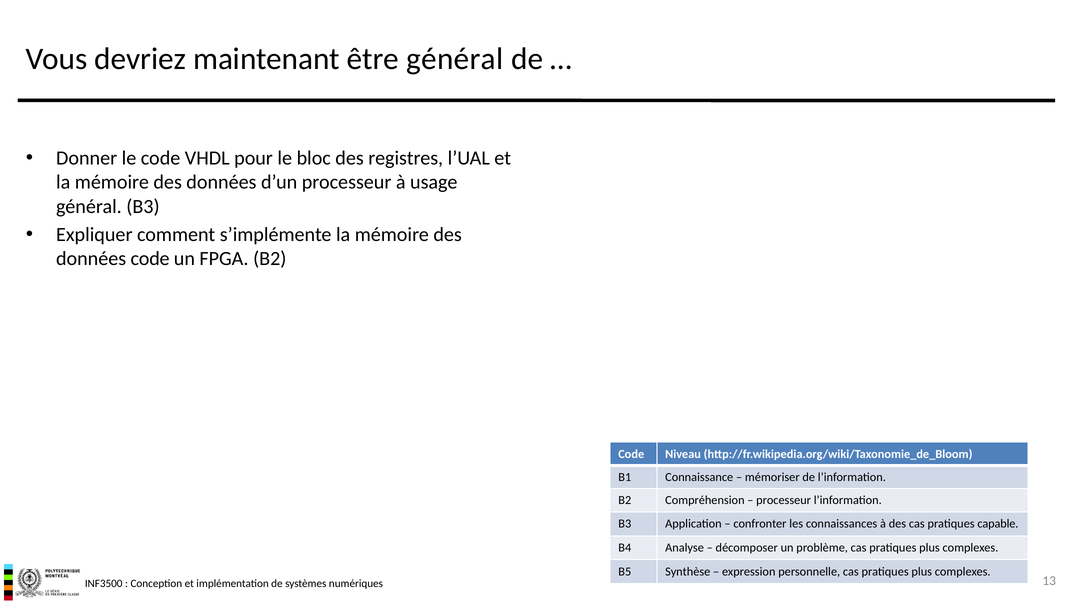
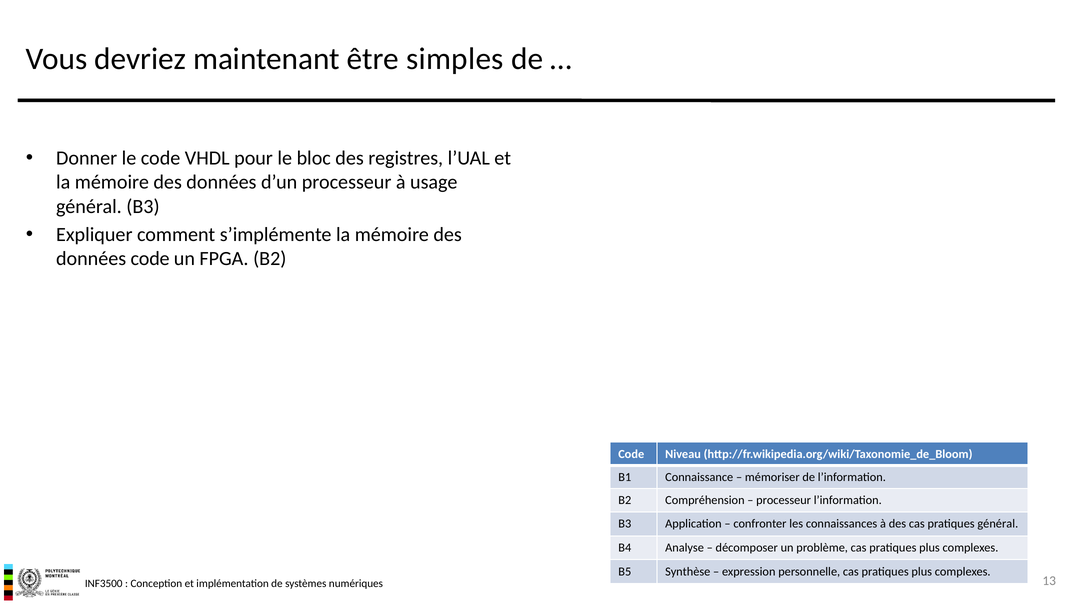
être général: général -> simples
pratiques capable: capable -> général
